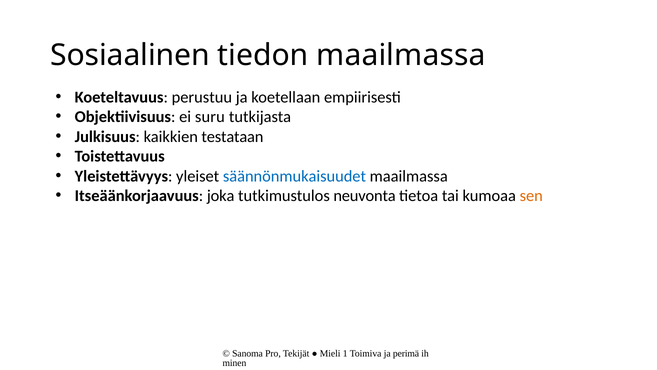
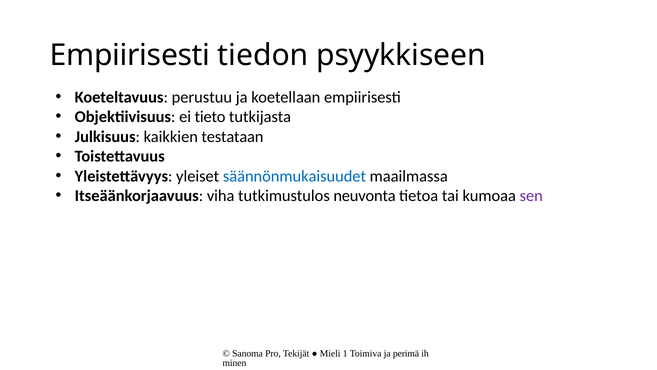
Sosiaalinen at (130, 55): Sosiaalinen -> Empiirisesti
tiedon maailmassa: maailmassa -> psyykkiseen
suru: suru -> tieto
joka: joka -> viha
sen colour: orange -> purple
